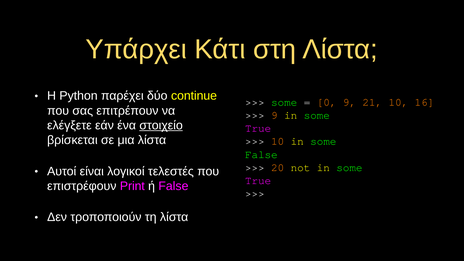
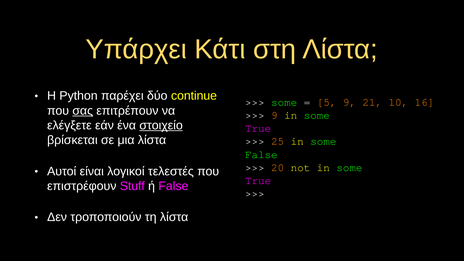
0: 0 -> 5
σας underline: none -> present
10 at (278, 141): 10 -> 25
Print: Print -> Stuff
